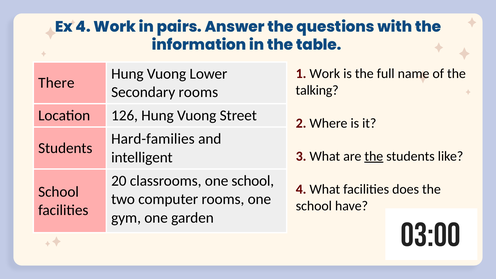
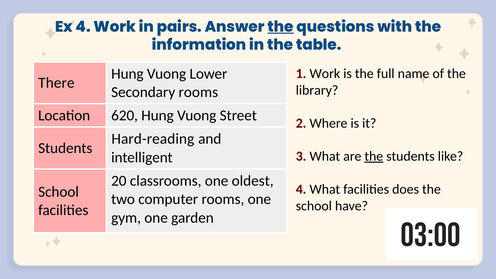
the at (281, 27) underline: none -> present
talking: talking -> library
126: 126 -> 620
Hard-families: Hard-families -> Hard-reading
one school: school -> oldest
